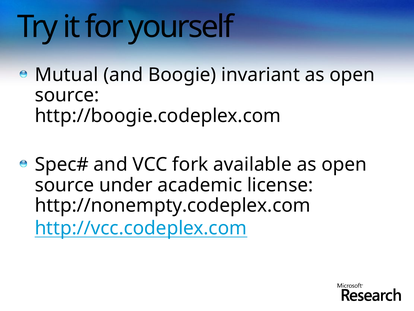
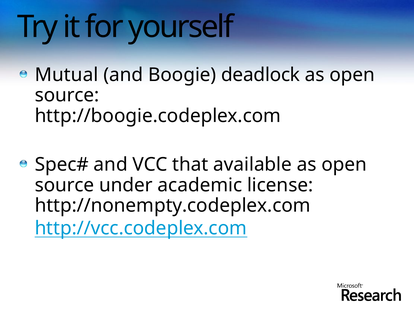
invariant: invariant -> deadlock
fork: fork -> that
